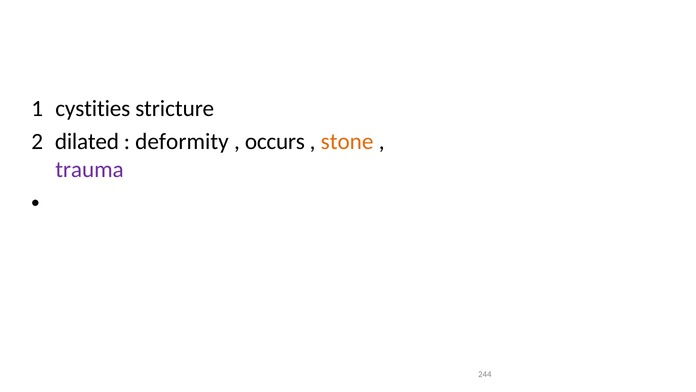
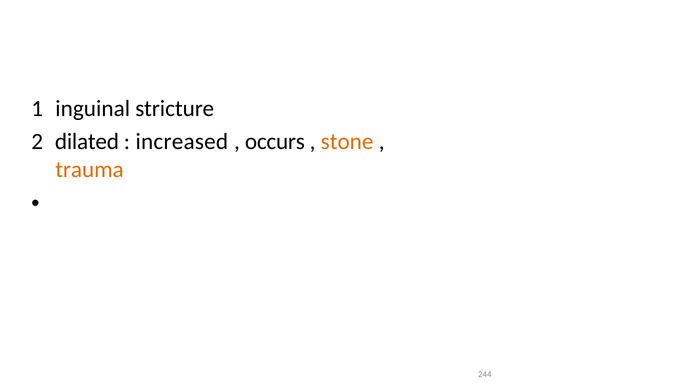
cystities: cystities -> inguinal
deformity: deformity -> increased
trauma colour: purple -> orange
